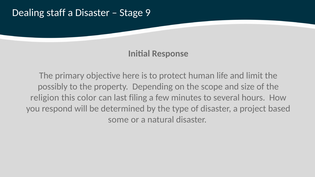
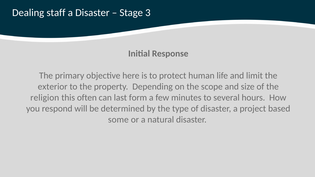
9: 9 -> 3
possibly: possibly -> exterior
color: color -> often
filing: filing -> form
